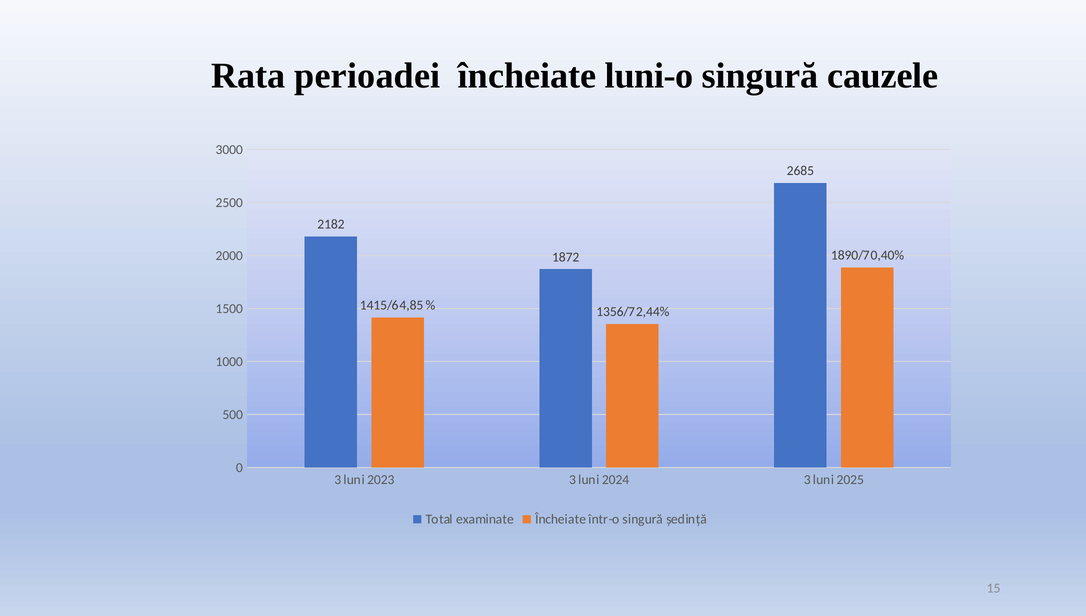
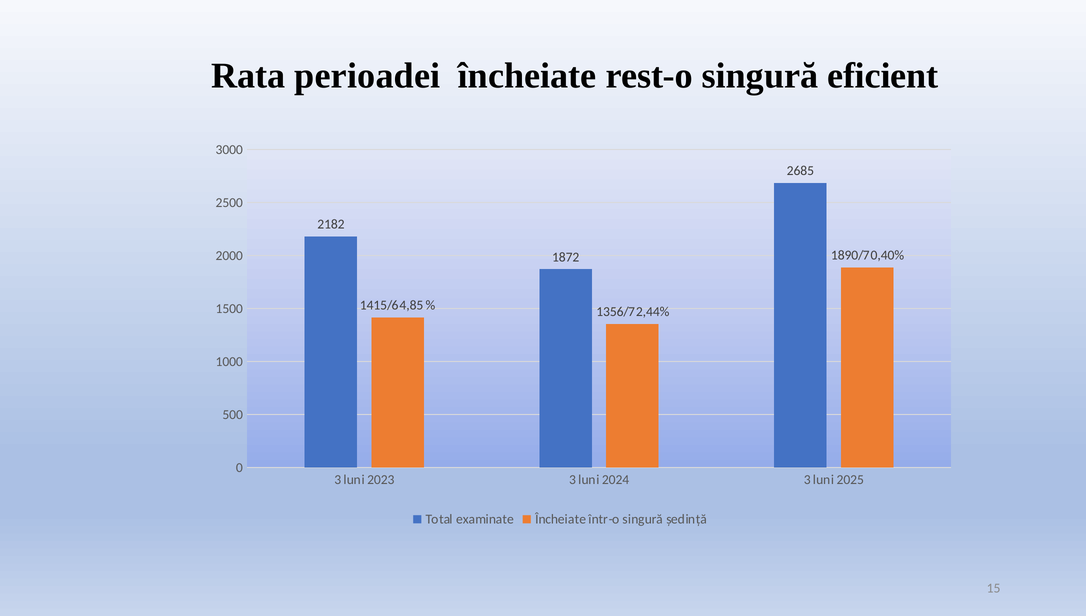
luni-o: luni-o -> rest-o
cauzele: cauzele -> eficient
